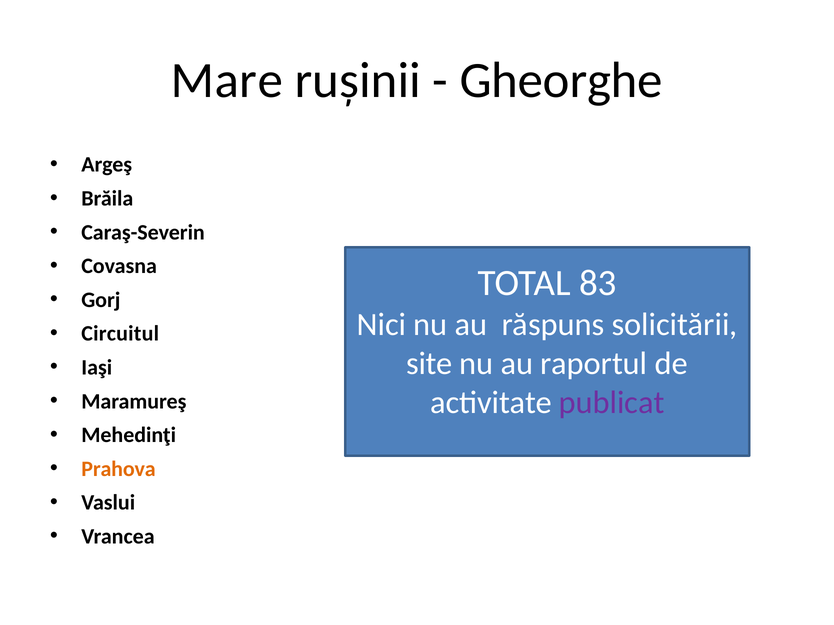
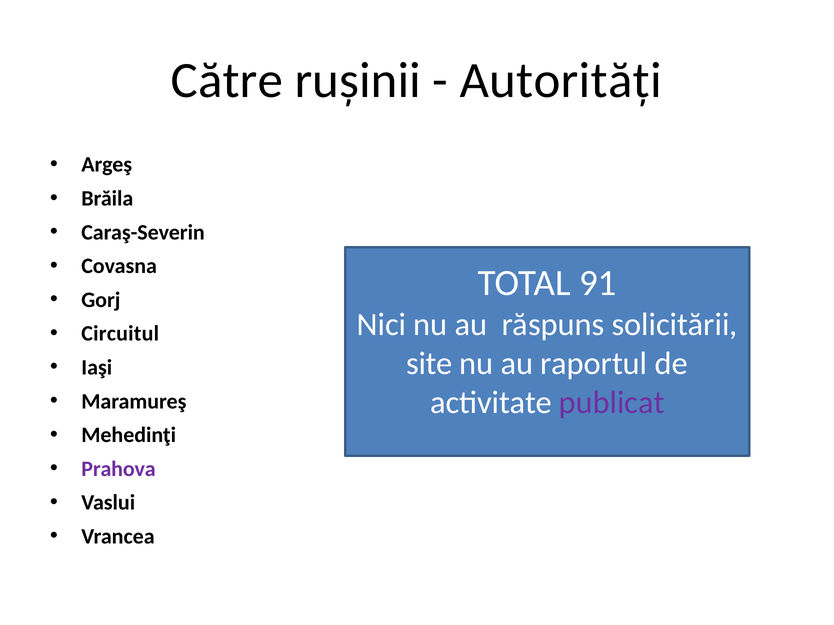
Mare: Mare -> Către
Gheorghe: Gheorghe -> Autorități
83: 83 -> 91
Prahova colour: orange -> purple
